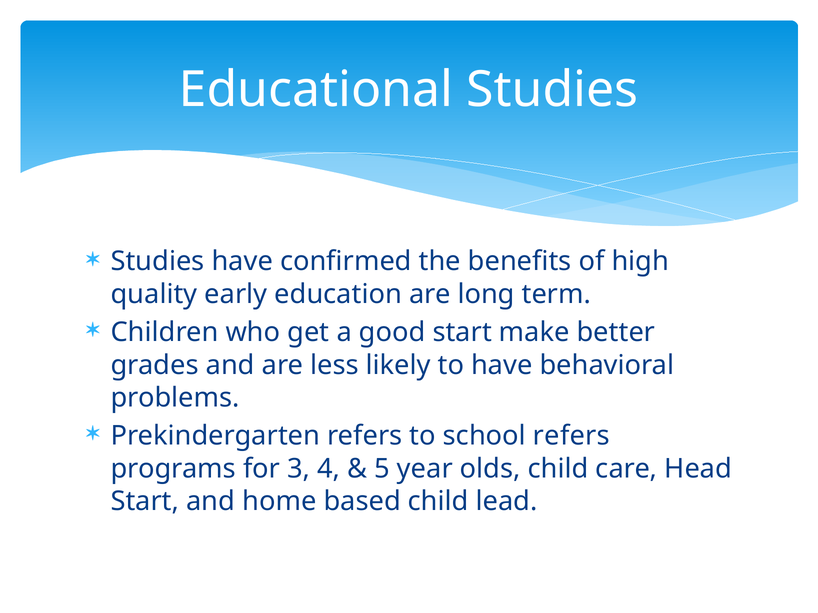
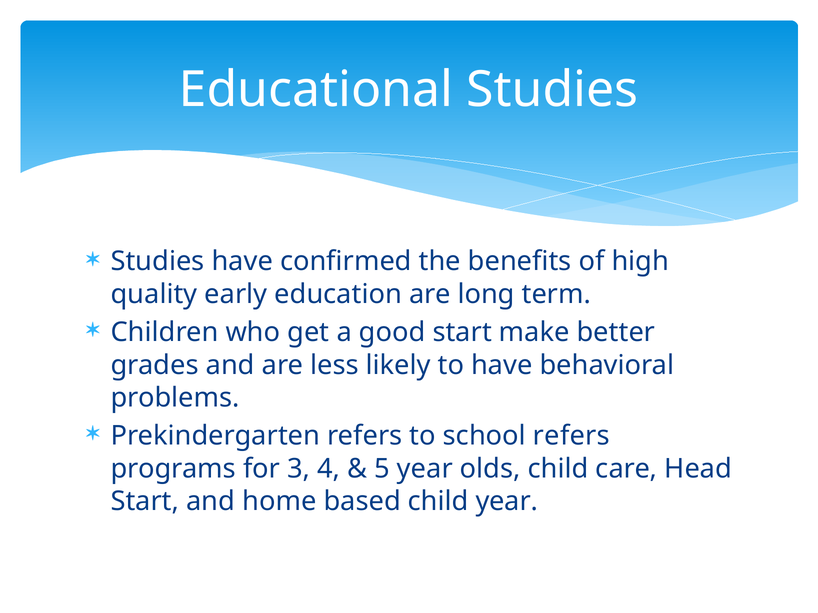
child lead: lead -> year
